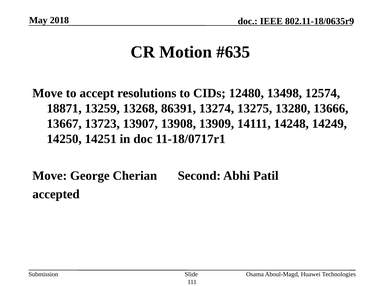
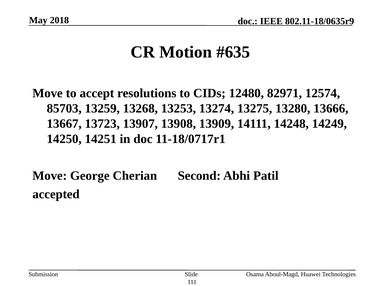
13498: 13498 -> 82971
18871: 18871 -> 85703
86391: 86391 -> 13253
